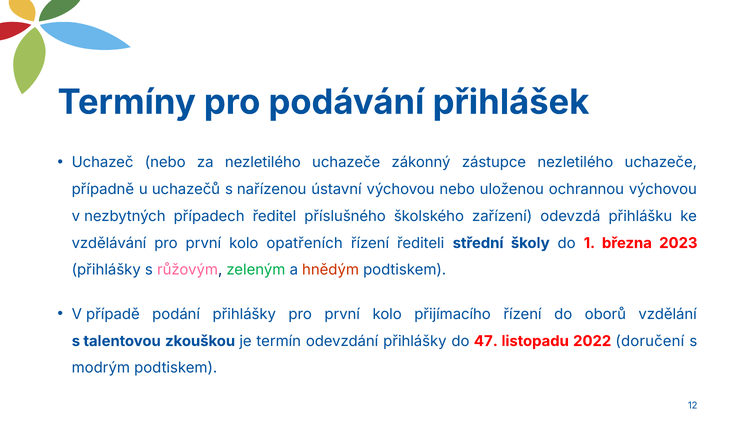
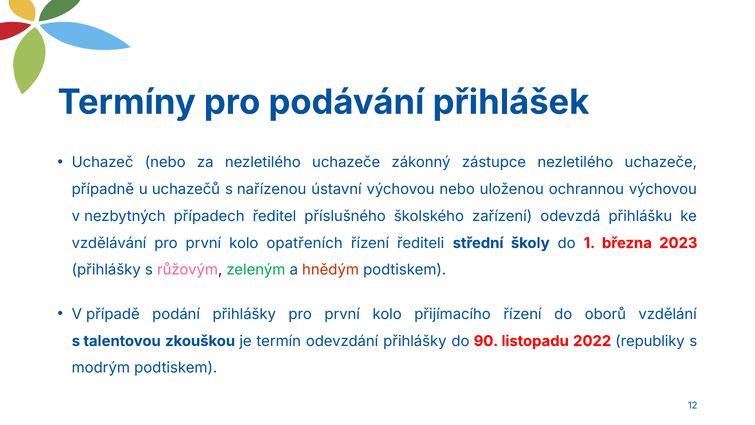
47: 47 -> 90
doručení: doručení -> republiky
